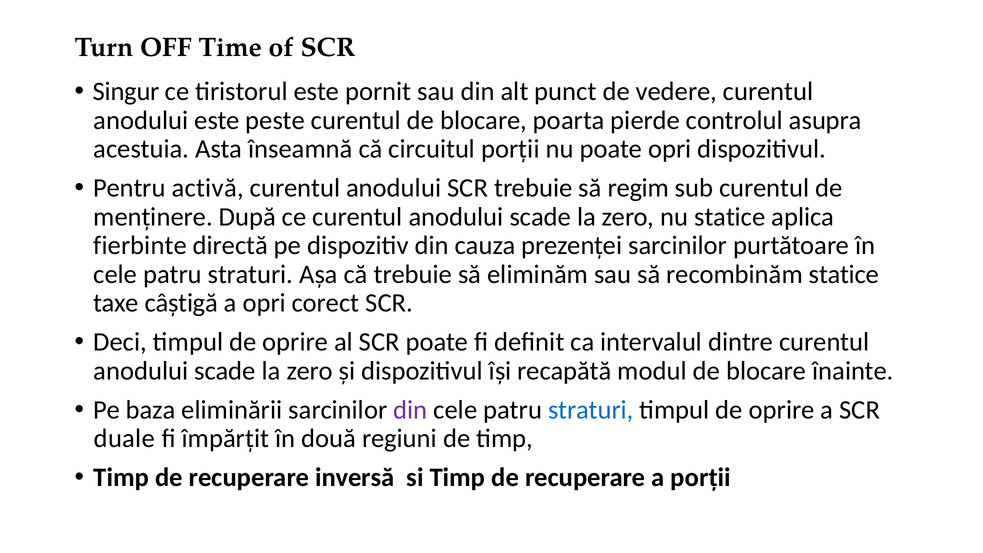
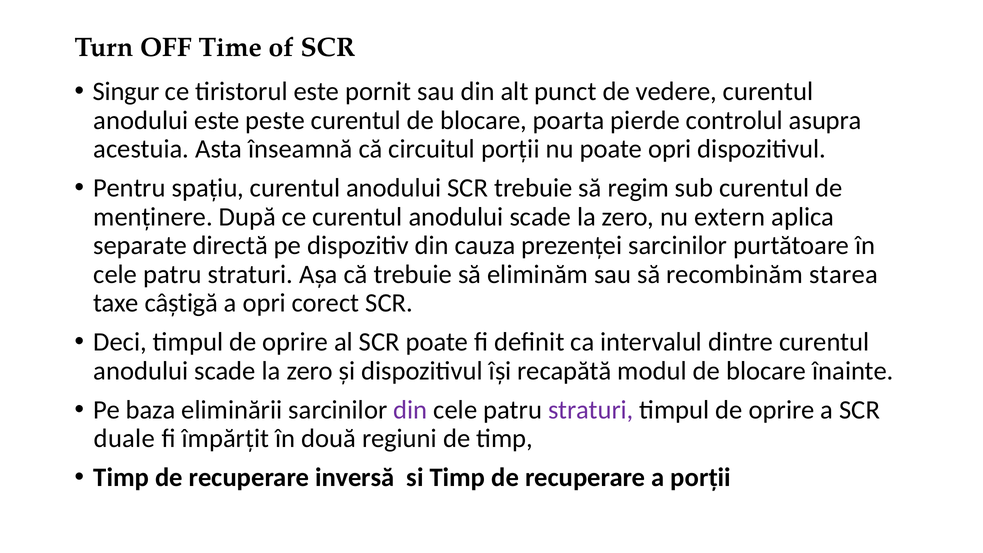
activă: activă -> spațiu
nu statice: statice -> extern
fierbinte: fierbinte -> separate
recombinăm statice: statice -> starea
straturi at (591, 410) colour: blue -> purple
